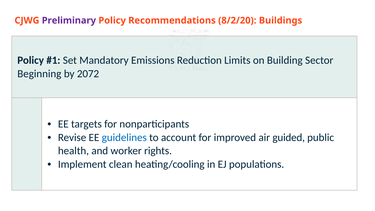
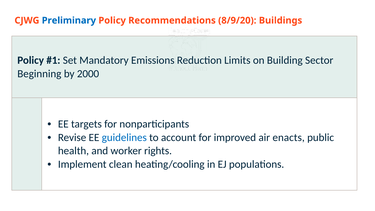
Preliminary colour: purple -> blue
8/2/20: 8/2/20 -> 8/9/20
2072: 2072 -> 2000
guided: guided -> enacts
